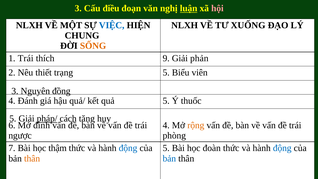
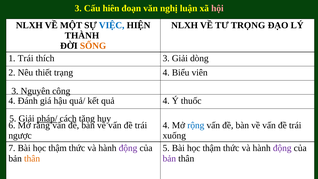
điều: điều -> hiên
luận underline: present -> none
XUỐNG: XUỐNG -> TRỌNG
CHUNG: CHUNG -> THÀNH
thích 9: 9 -> 3
phản: phản -> dòng
trạng 5: 5 -> 4
đồng: đồng -> công
quả 5: 5 -> 4
đình: đình -> ràng
rộng colour: orange -> blue
phòng: phòng -> xuống
động at (128, 148) colour: blue -> purple
5 Bài học đoàn: đoàn -> thậm
động at (282, 148) colour: blue -> purple
bản at (169, 158) colour: blue -> purple
